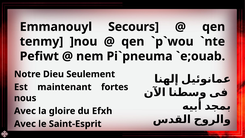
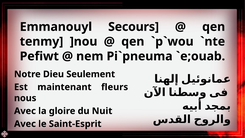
fortes: fortes -> fleurs
Efxh: Efxh -> Nuit
